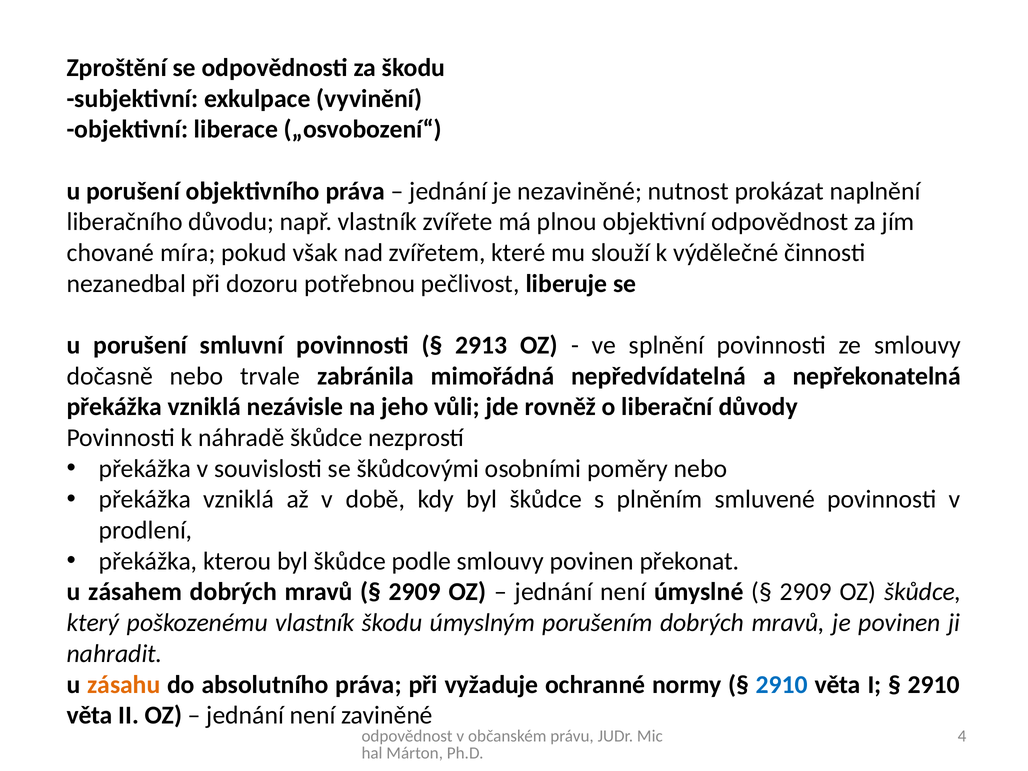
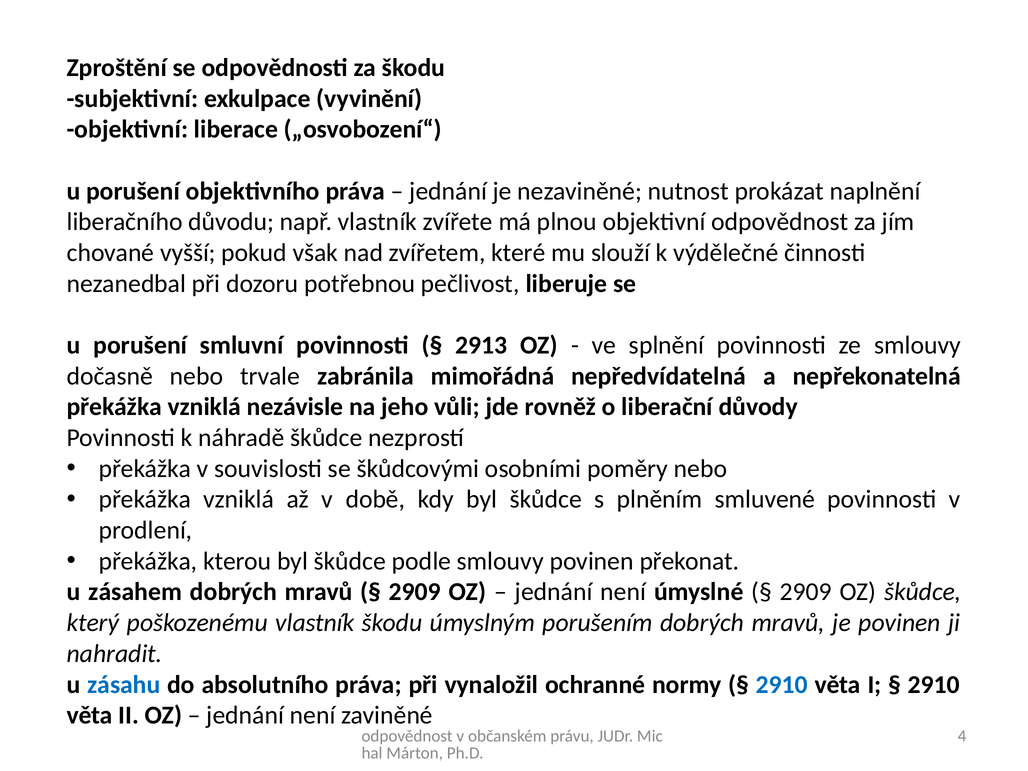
míra: míra -> vyšší
zásahu colour: orange -> blue
vyžaduje: vyžaduje -> vynaložil
